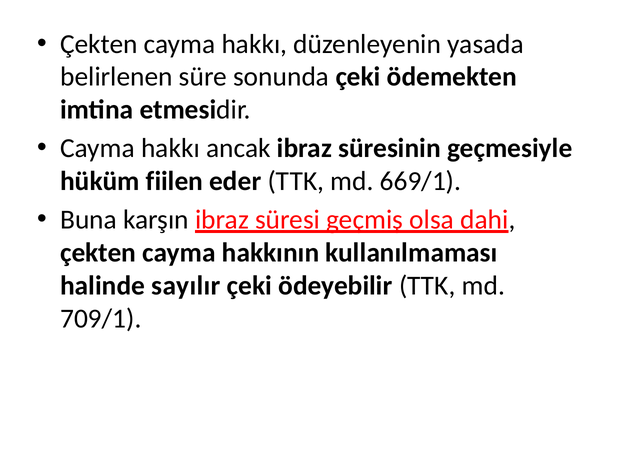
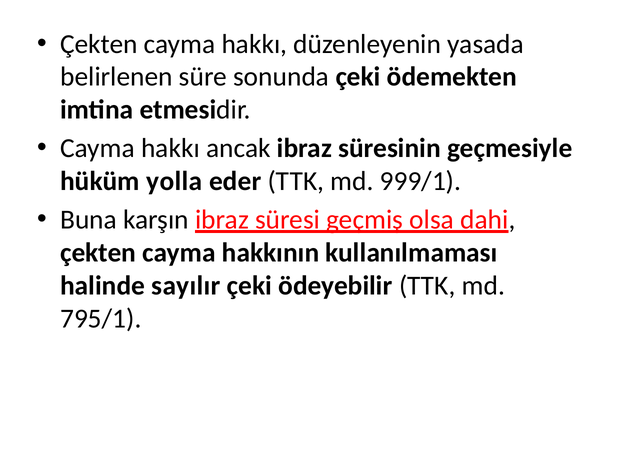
fiilen: fiilen -> yolla
669/1: 669/1 -> 999/1
709/1: 709/1 -> 795/1
